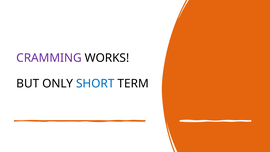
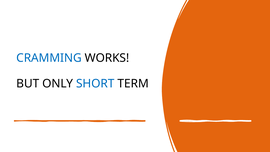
CRAMMING colour: purple -> blue
